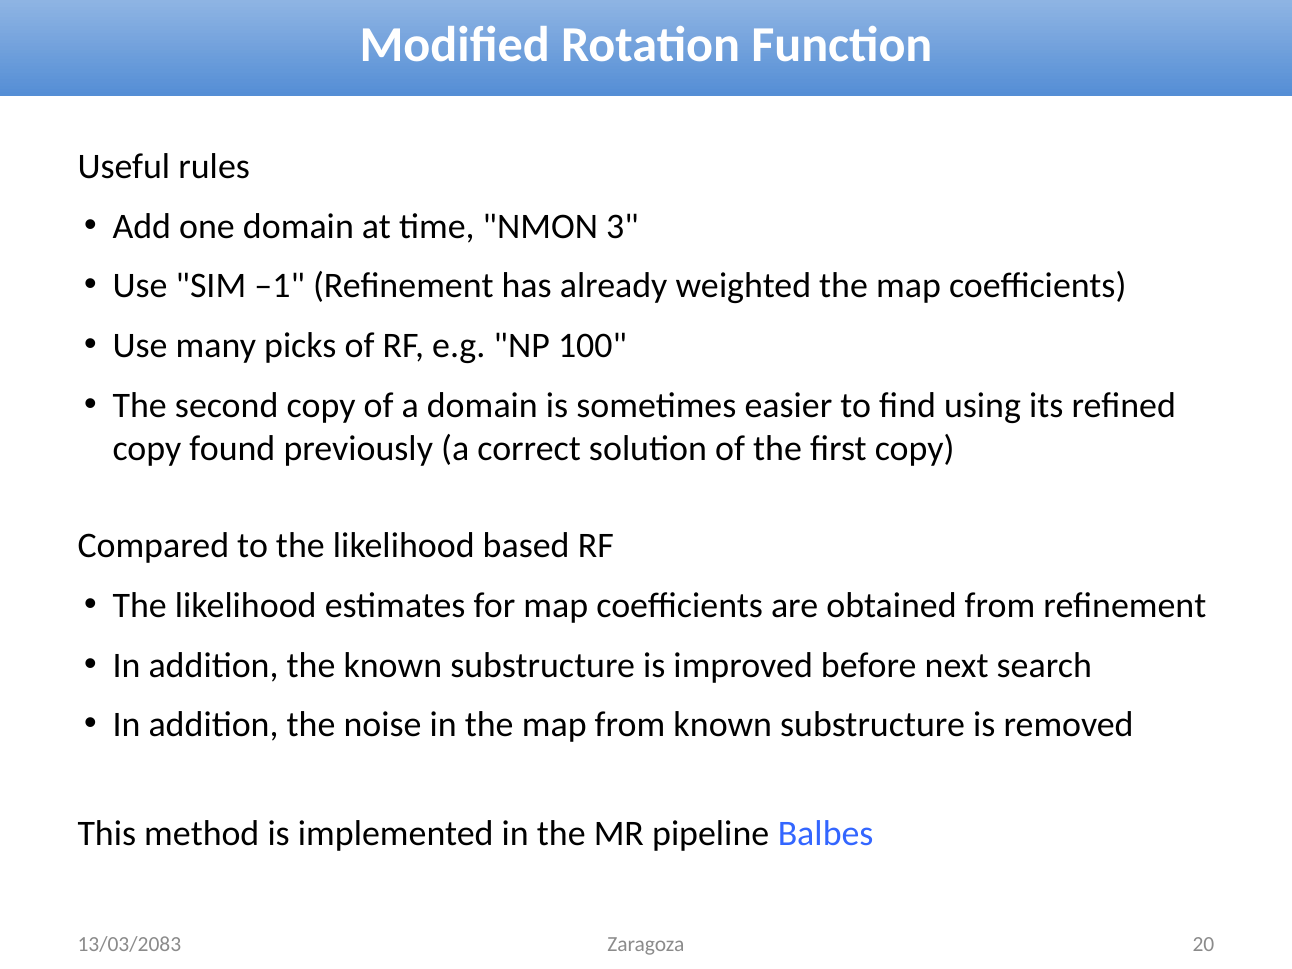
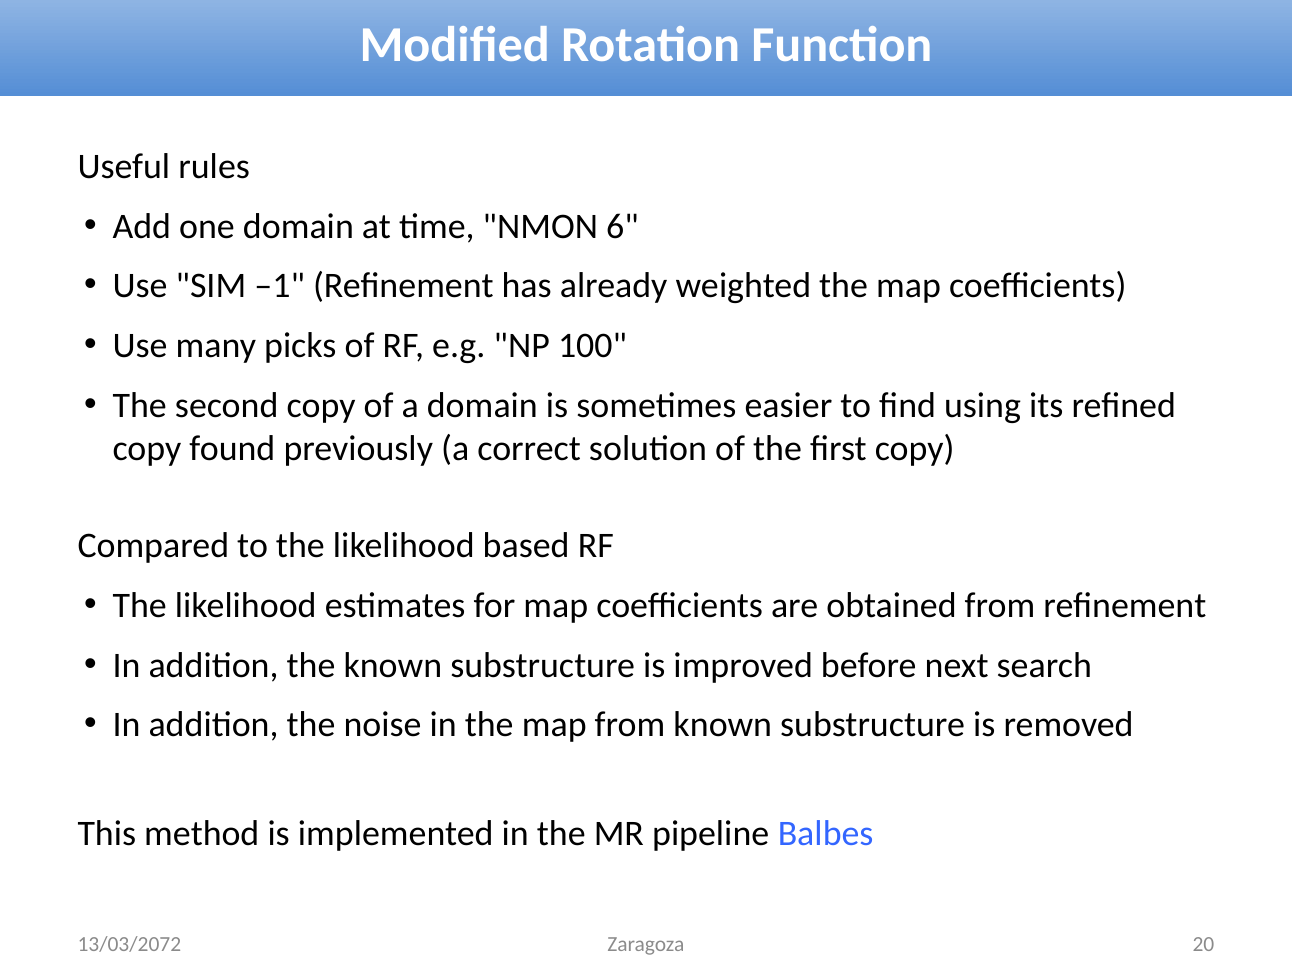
3: 3 -> 6
13/03/2083: 13/03/2083 -> 13/03/2072
